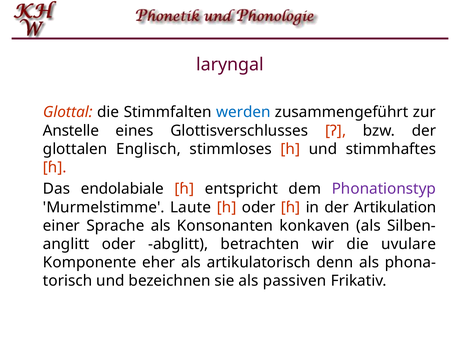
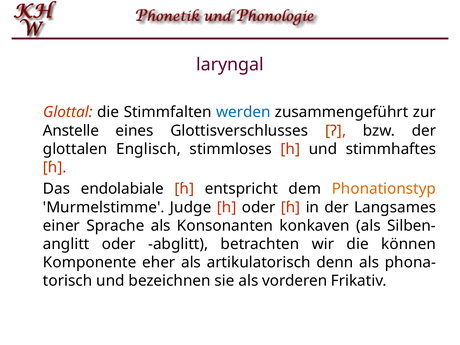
Phonationstyp colour: purple -> orange
Laute: Laute -> Judge
Artikulation: Artikulation -> Langsames
uvulare: uvulare -> können
passiven: passiven -> vorderen
